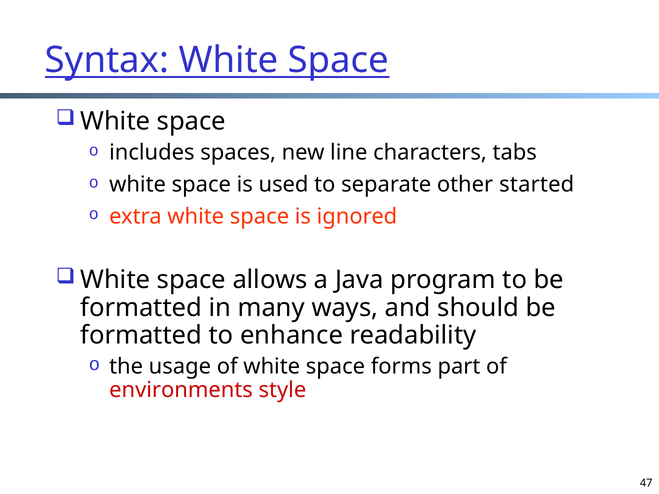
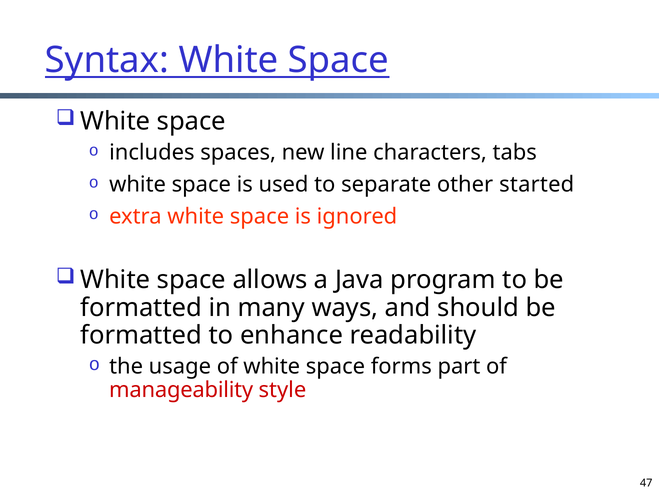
environments: environments -> manageability
